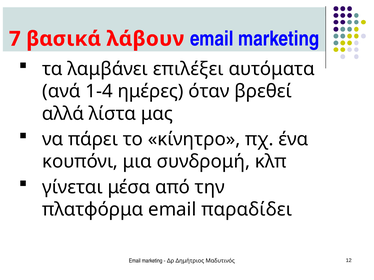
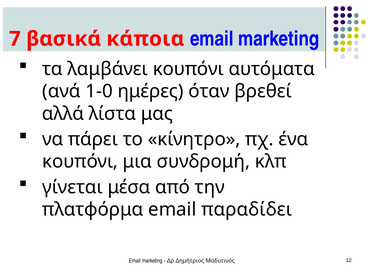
λάβουν: λάβουν -> κάποια
λαμβάνει επιλέξει: επιλέξει -> κουπόνι
1-4: 1-4 -> 1-0
